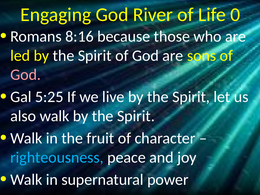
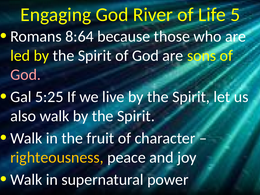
0: 0 -> 5
8:16: 8:16 -> 8:64
righteousness colour: light blue -> yellow
